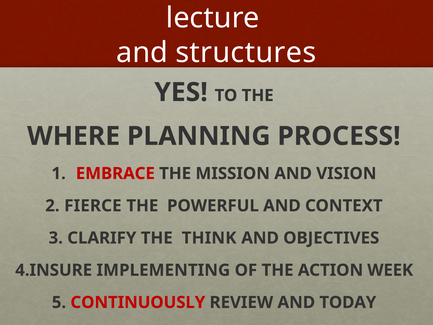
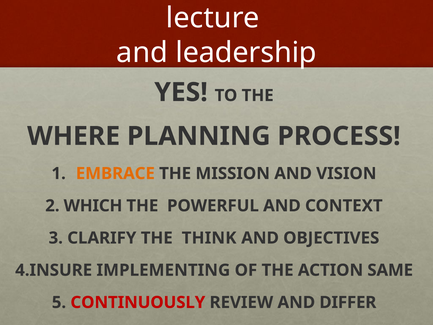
structures: structures -> leadership
EMBRACE colour: red -> orange
FIERCE: FIERCE -> WHICH
WEEK: WEEK -> SAME
TODAY: TODAY -> DIFFER
